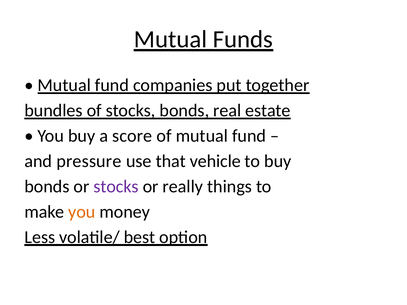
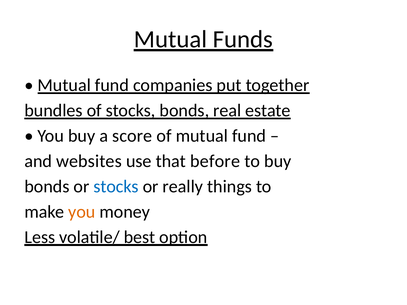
pressure: pressure -> websites
vehicle: vehicle -> before
stocks at (116, 187) colour: purple -> blue
